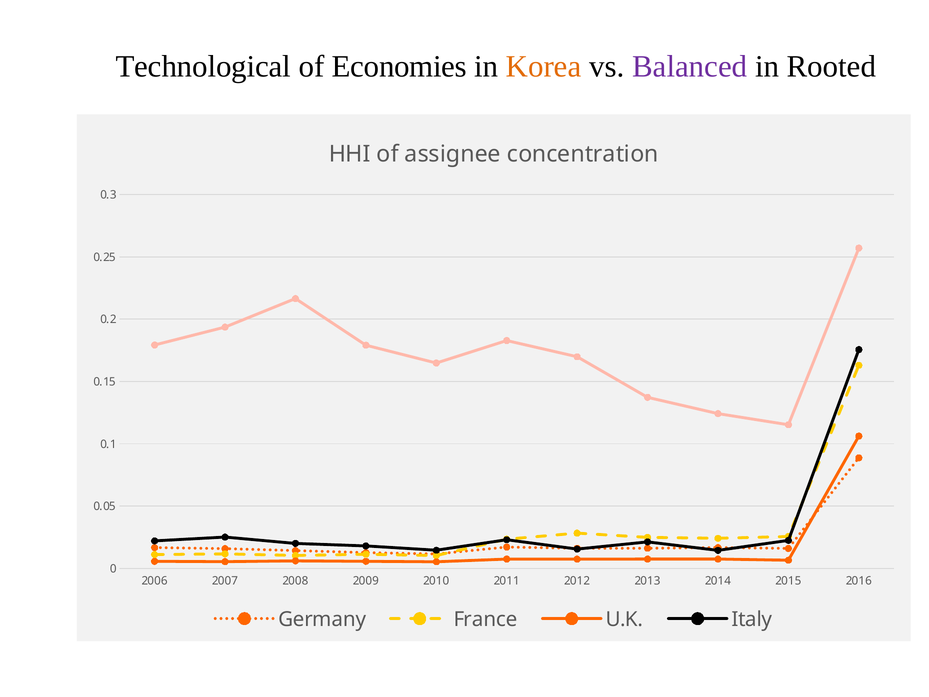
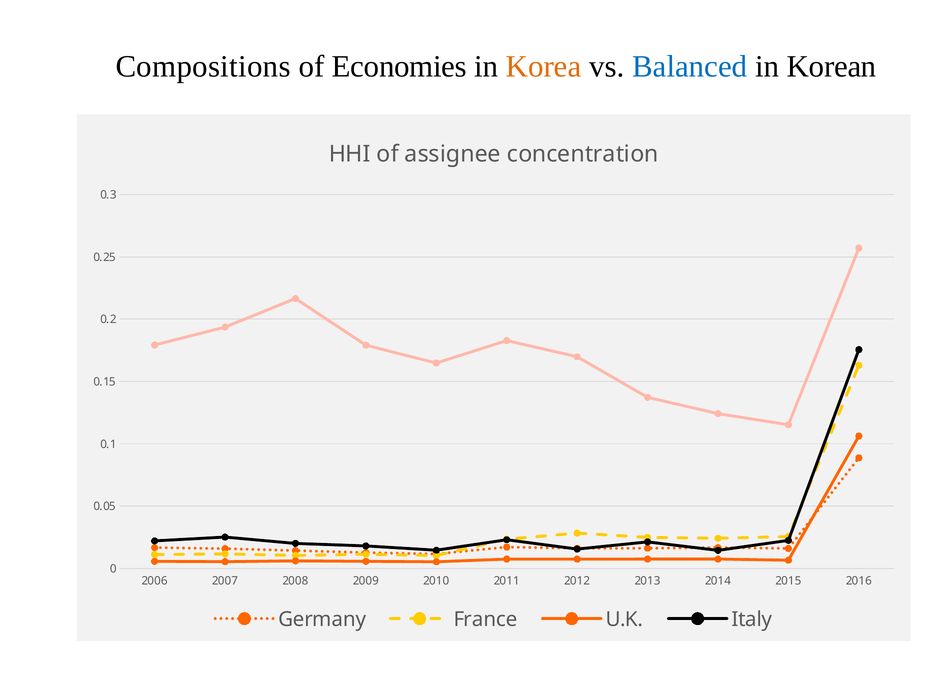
Technological: Technological -> Compositions
Balanced colour: purple -> blue
Rooted: Rooted -> Korean
